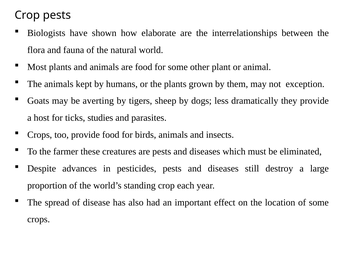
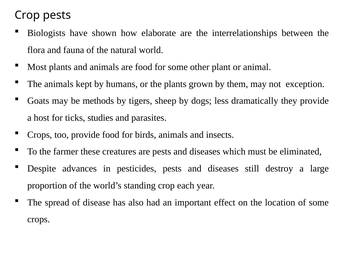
averting: averting -> methods
